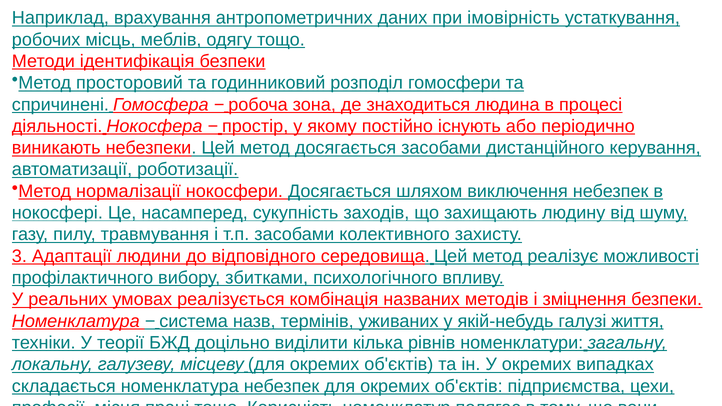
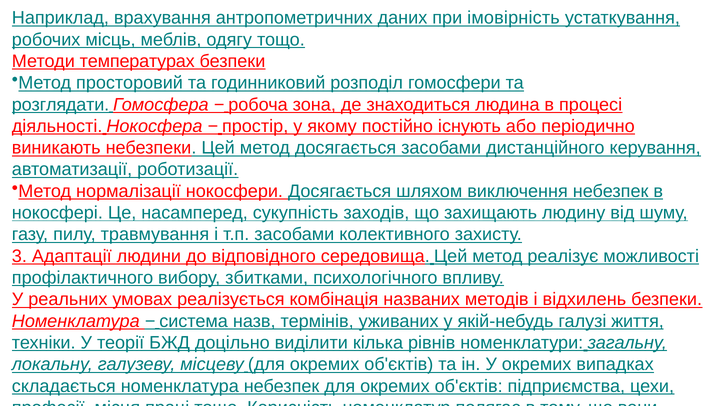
ідентифікація: ідентифікація -> температурах
спричинені: спричинені -> розглядати
зміцнення: зміцнення -> відхилень
